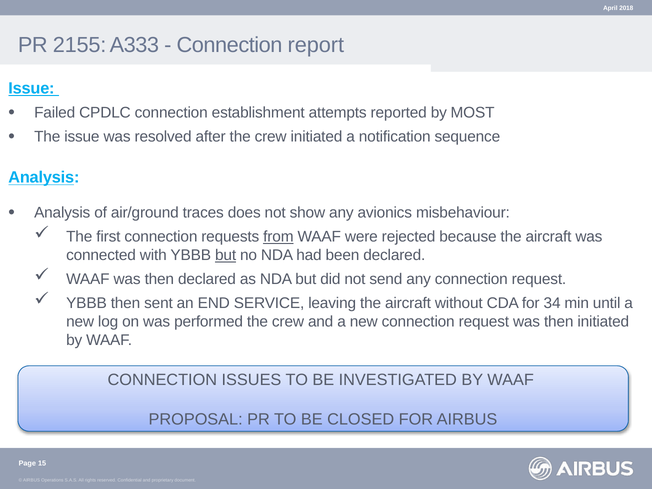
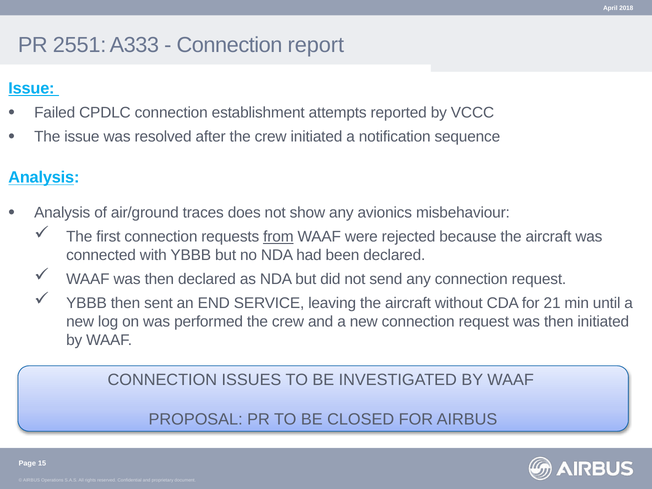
2155: 2155 -> 2551
MOST: MOST -> VCCC
but at (226, 255) underline: present -> none
34: 34 -> 21
